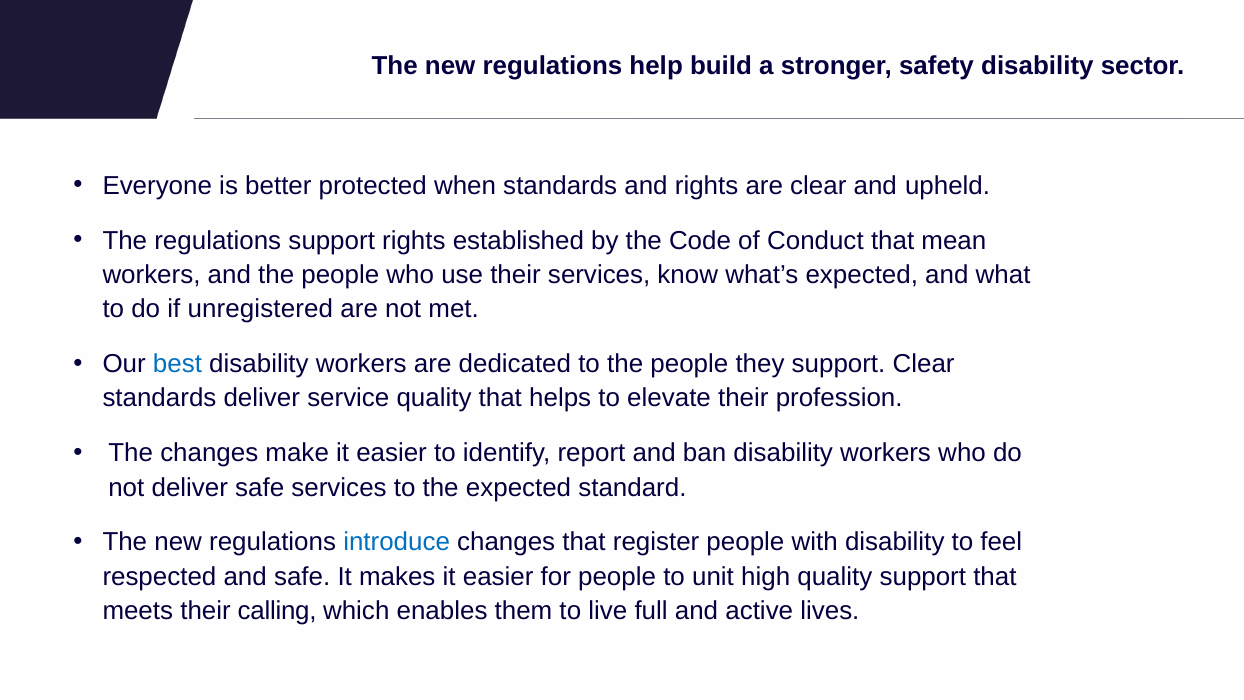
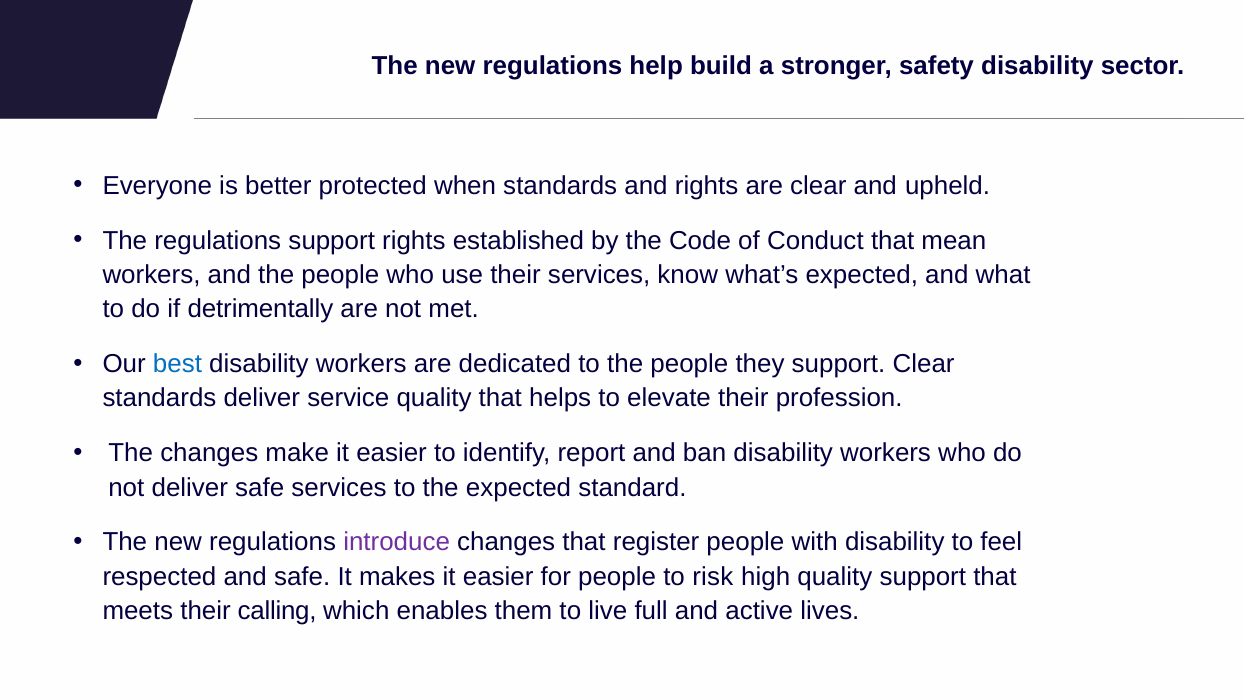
unregistered: unregistered -> detrimentally
introduce colour: blue -> purple
unit: unit -> risk
